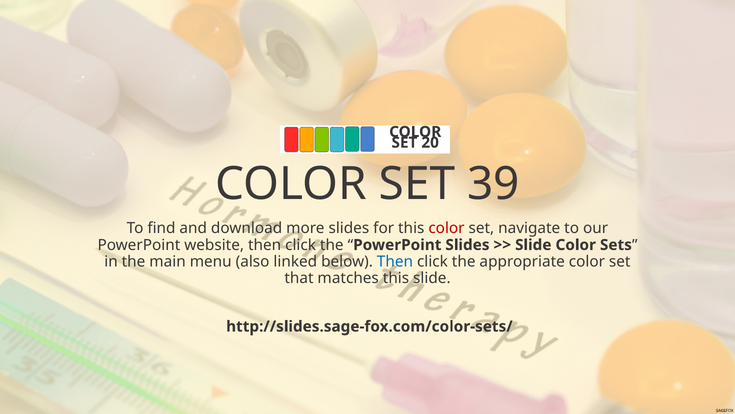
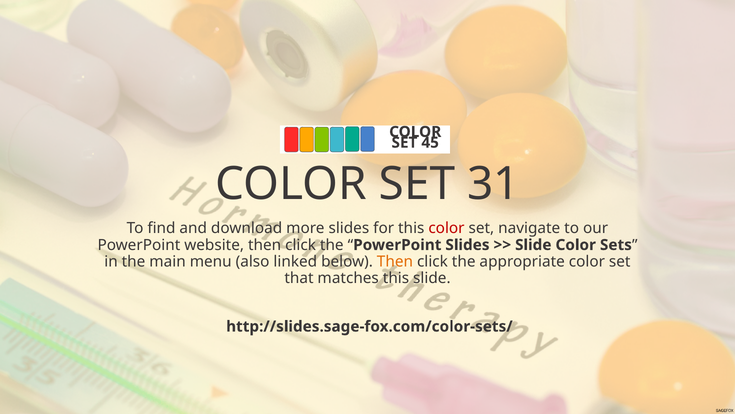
20: 20 -> 45
39: 39 -> 31
Then at (395, 261) colour: blue -> orange
